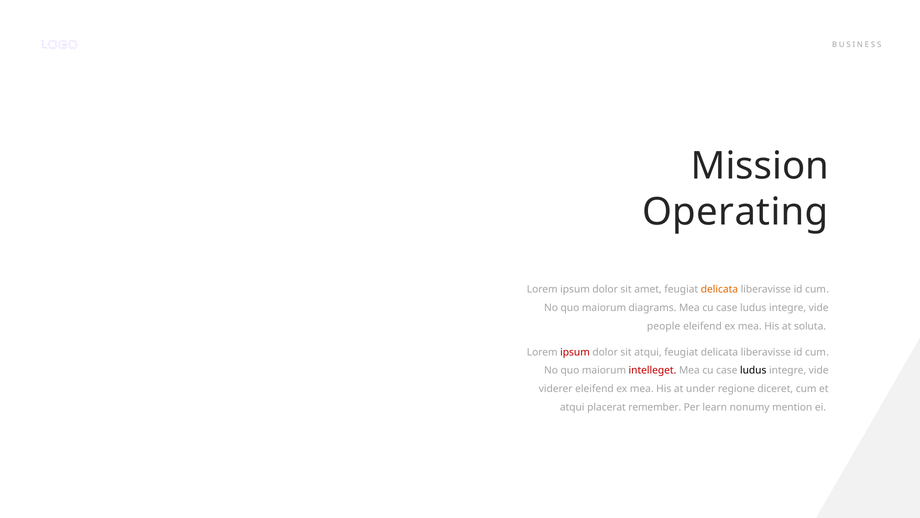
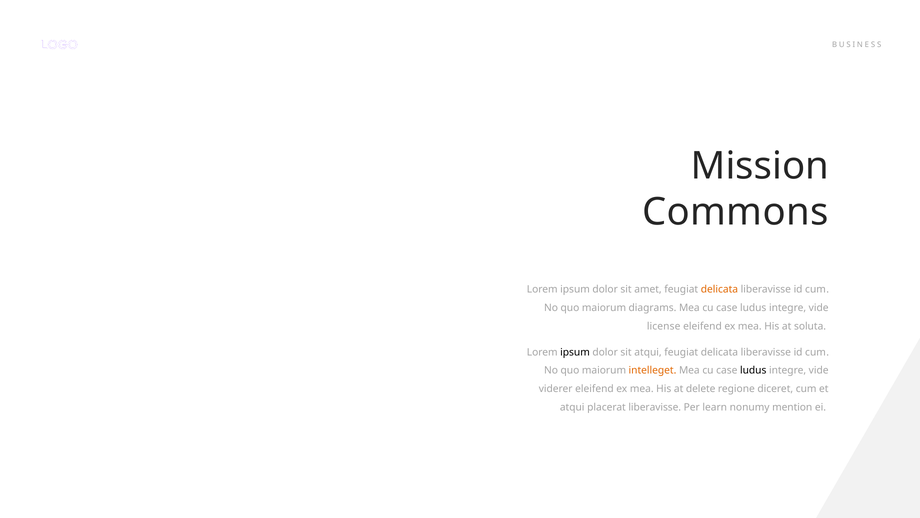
Operating: Operating -> Commons
people: people -> license
ipsum at (575, 352) colour: red -> black
intelleget colour: red -> orange
under: under -> delete
placerat remember: remember -> liberavisse
